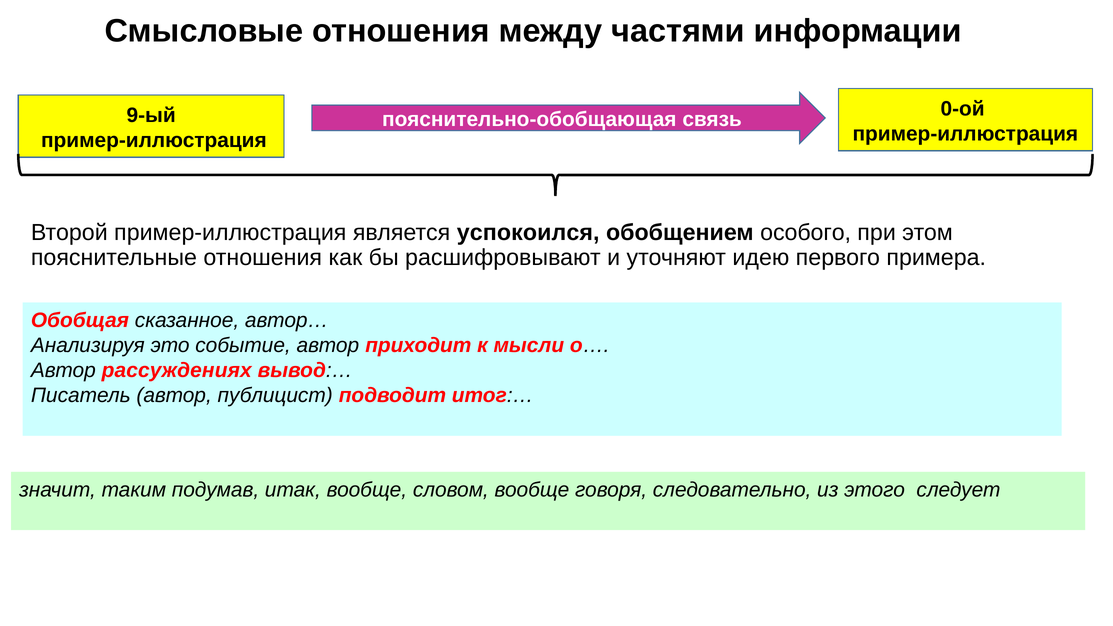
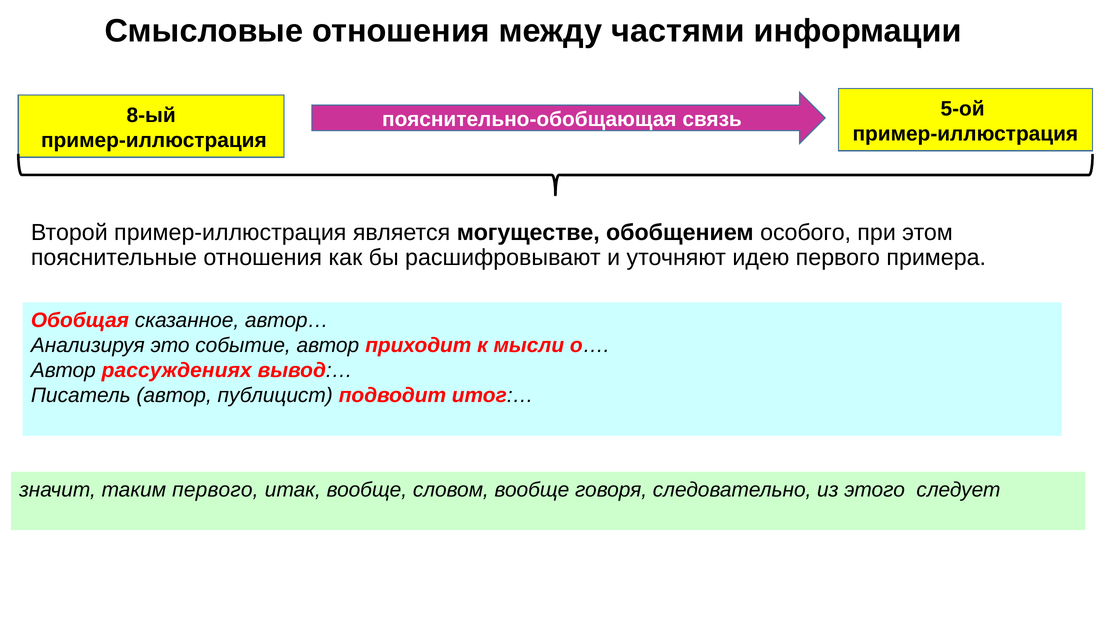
0-ой: 0-ой -> 5-ой
9-ый: 9-ый -> 8-ый
успокоился: успокоился -> могуществе
таким подумав: подумав -> первого
